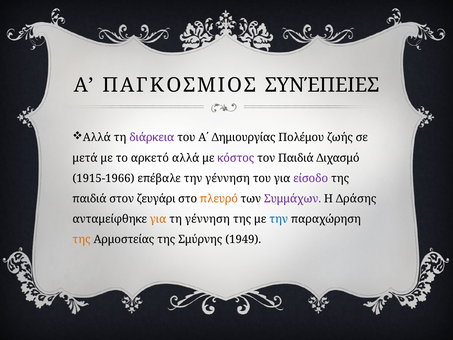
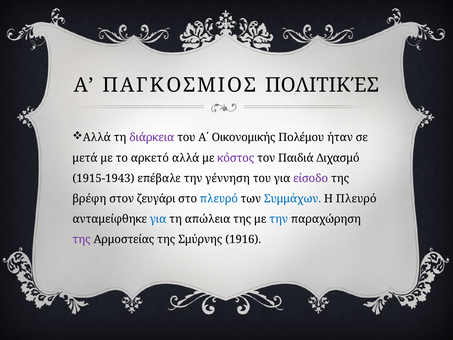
ΣΥΝΈΠΕΙΕΣ: ΣΥΝΈΠΕΙΕΣ -> ΠΟΛΙΤΙΚΈΣ
Δημιουργίας: Δημιουργίας -> Οικονομικής
ζωής: ζωής -> ήταν
1915-1966: 1915-1966 -> 1915-1943
παιδιά at (89, 199): παιδιά -> βρέφη
πλευρό at (219, 199) colour: orange -> blue
Συμμάχων colour: purple -> blue
Η Δράσης: Δράσης -> Πλευρό
για at (158, 219) colour: orange -> blue
τη γέννηση: γέννηση -> απώλεια
της at (82, 239) colour: orange -> purple
1949: 1949 -> 1916
